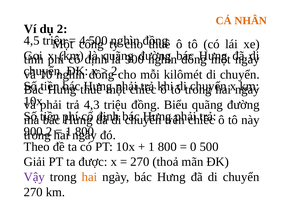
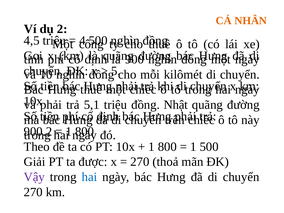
2 at (116, 71): 2 -> 5
4,3: 4,3 -> 5,1
Biểu: Biểu -> Nhật
0 at (193, 147): 0 -> 1
hai at (89, 177) colour: orange -> blue
